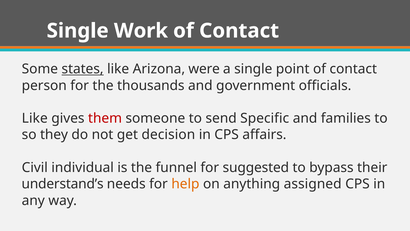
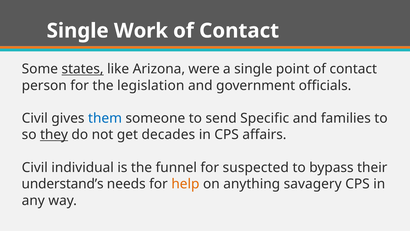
thousands: thousands -> legislation
Like at (35, 118): Like -> Civil
them colour: red -> blue
they underline: none -> present
decision: decision -> decades
suggested: suggested -> suspected
assigned: assigned -> savagery
